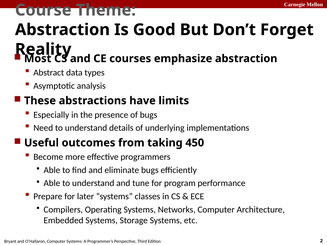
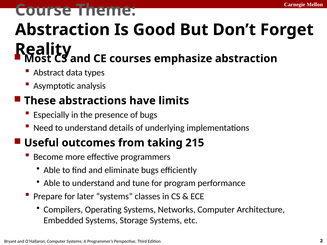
450: 450 -> 215
